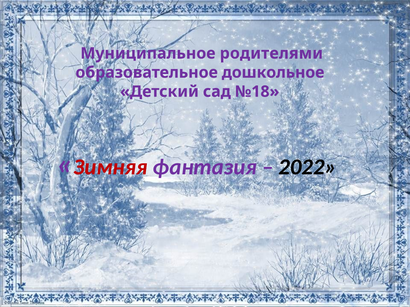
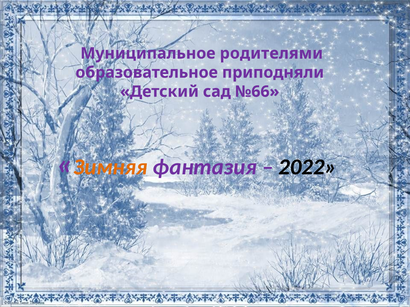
дошкольное: дошкольное -> приподняли
№18: №18 -> №66
Зимняя colour: red -> orange
